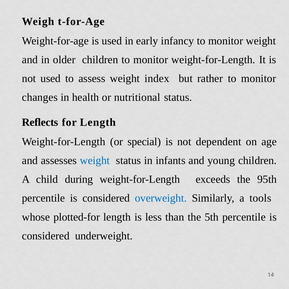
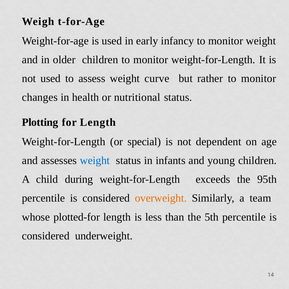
index: index -> curve
Reflects: Reflects -> Plotting
overweight colour: blue -> orange
tools: tools -> team
